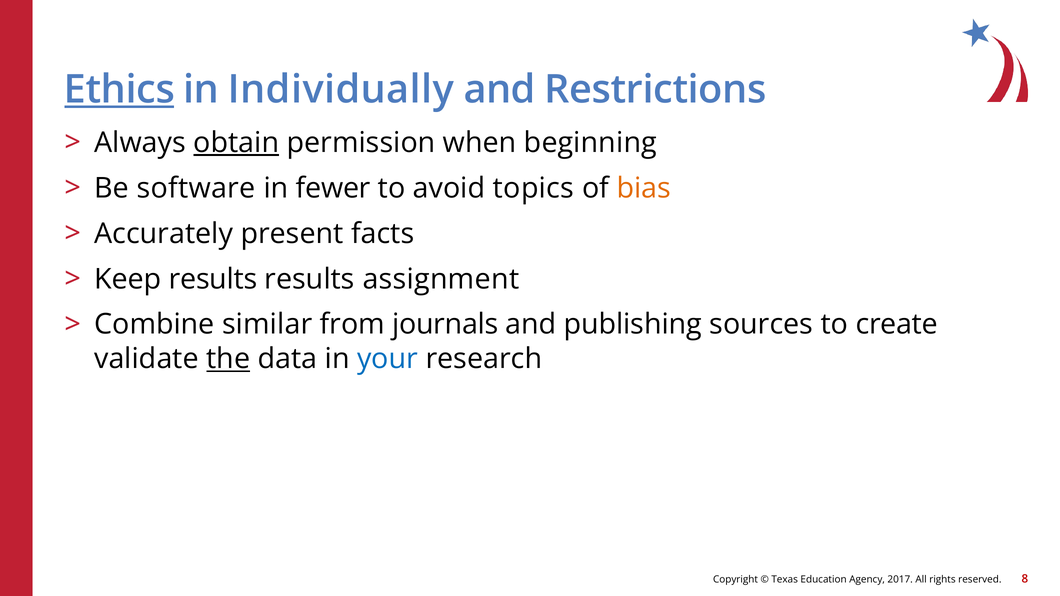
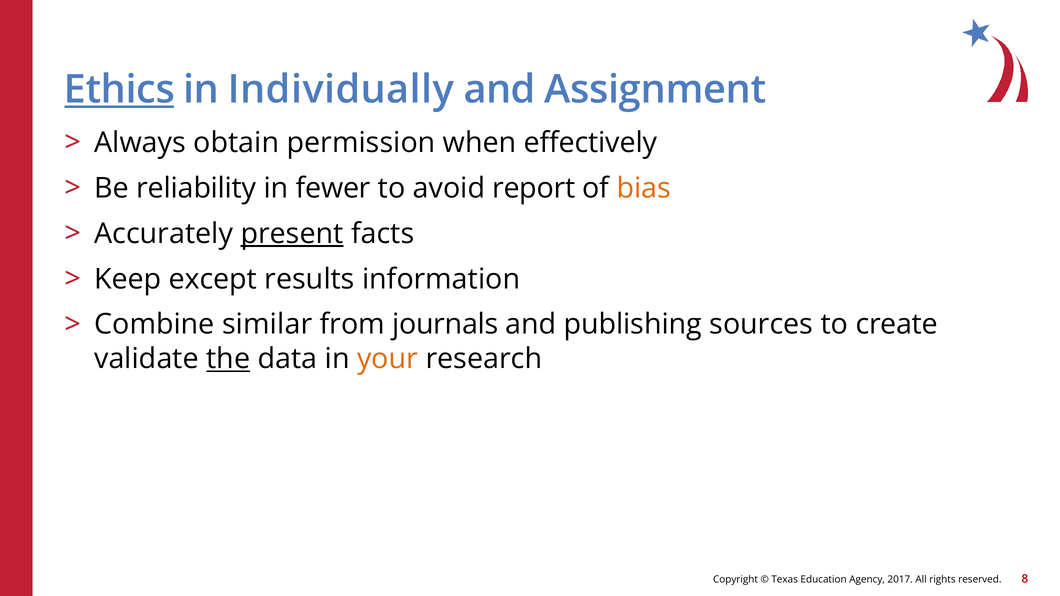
Restrictions: Restrictions -> Assignment
obtain underline: present -> none
beginning: beginning -> effectively
software: software -> reliability
topics: topics -> report
present underline: none -> present
Keep results: results -> except
assignment: assignment -> information
your colour: blue -> orange
